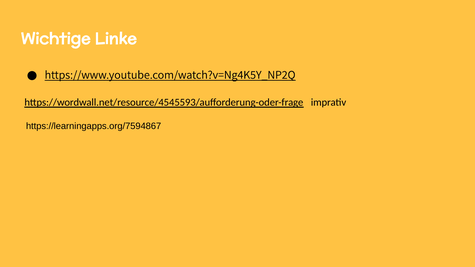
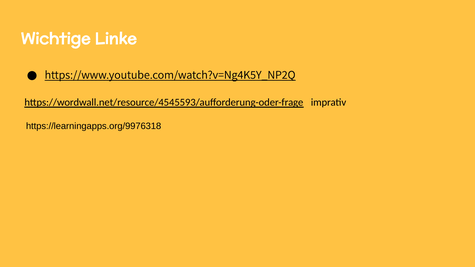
https://learningapps.org/7594867: https://learningapps.org/7594867 -> https://learningapps.org/9976318
